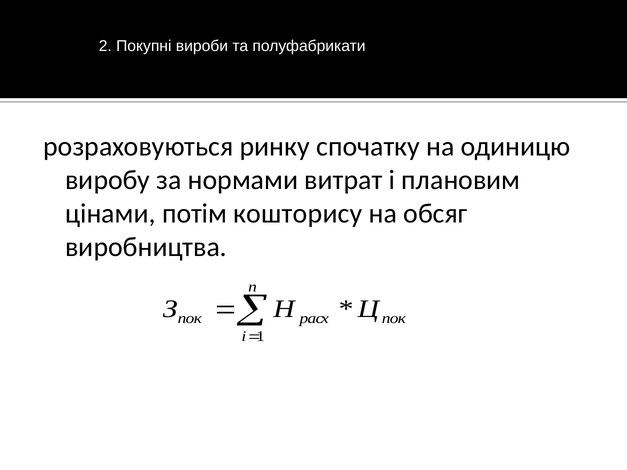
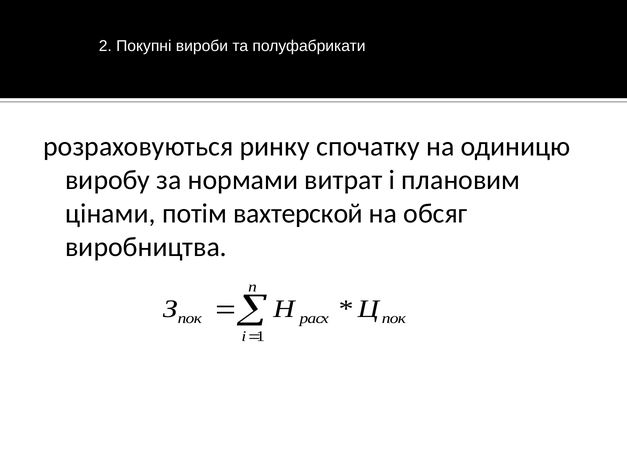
кошторису: кошторису -> вахтерской
